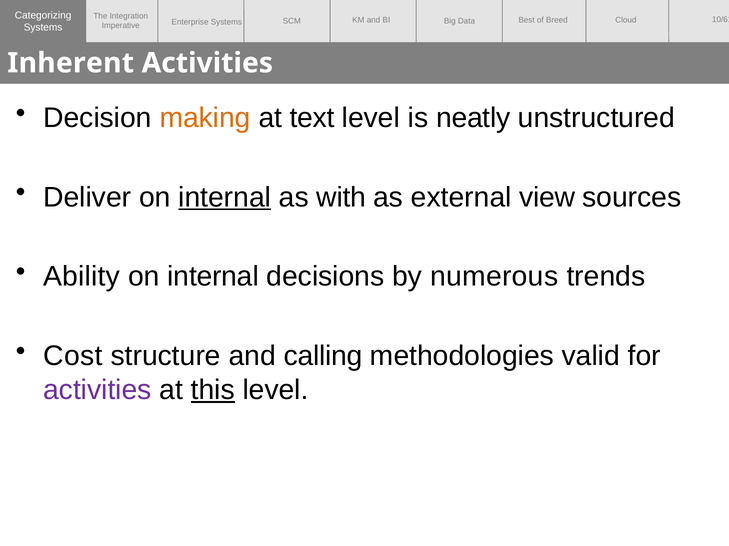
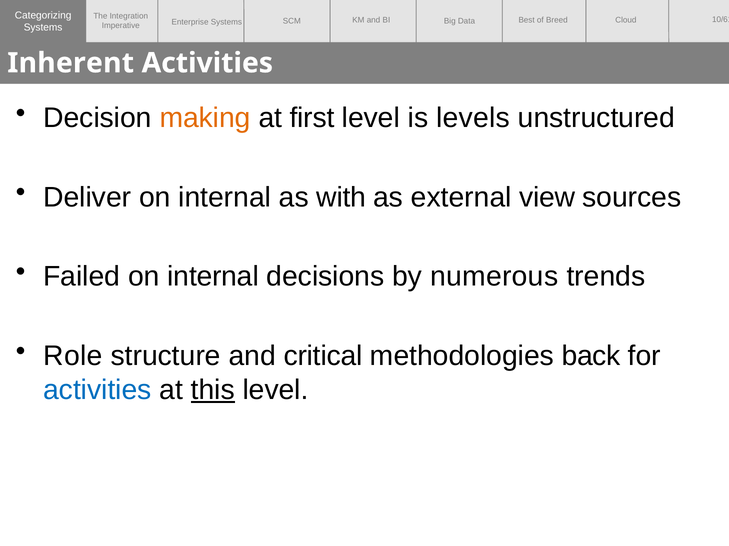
text: text -> first
neatly: neatly -> levels
internal at (225, 197) underline: present -> none
Ability: Ability -> Failed
Cost: Cost -> Role
calling: calling -> critical
valid: valid -> back
activities at (97, 390) colour: purple -> blue
